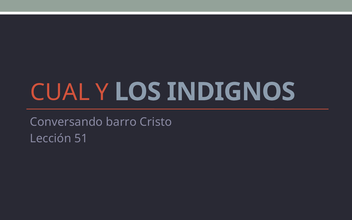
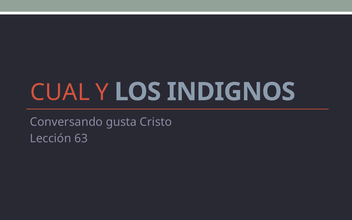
barro: barro -> gusta
51: 51 -> 63
